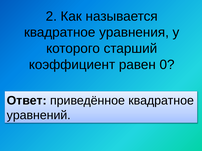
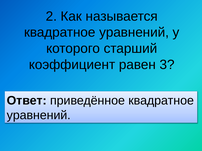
уравнения at (134, 32): уравнения -> уравнений
0: 0 -> 3
